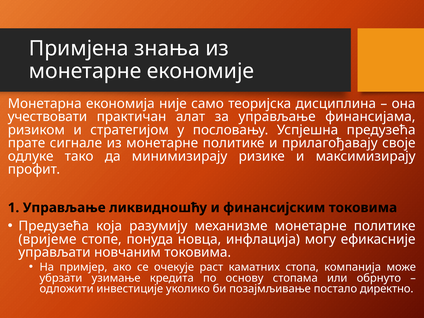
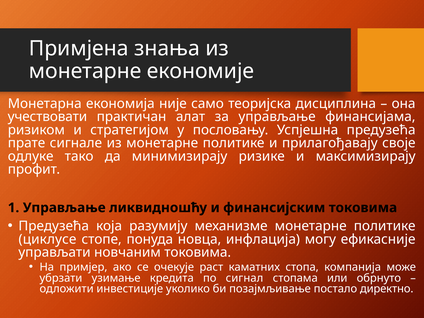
вријеме: вријеме -> циклусе
основу: основу -> сигнал
